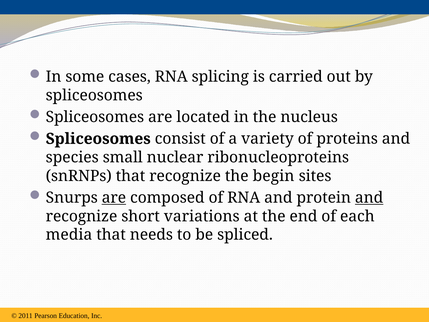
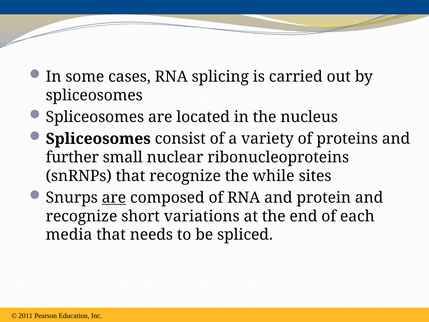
species: species -> further
begin: begin -> while
and at (369, 198) underline: present -> none
